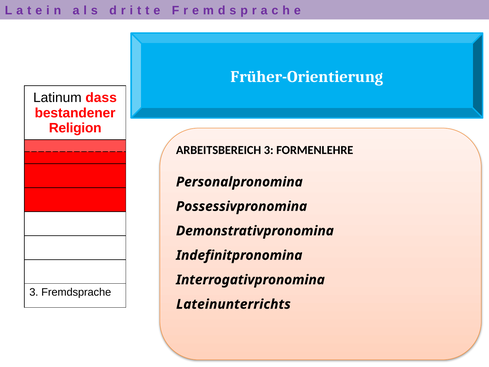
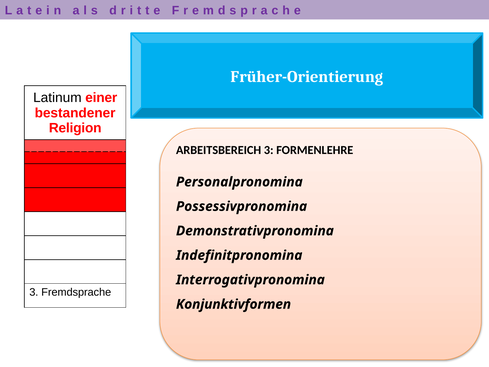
dass: dass -> einer
Lateinunterrichts: Lateinunterrichts -> Konjunktivformen
